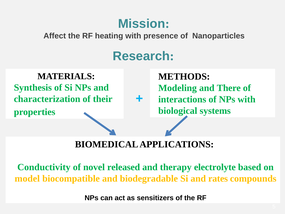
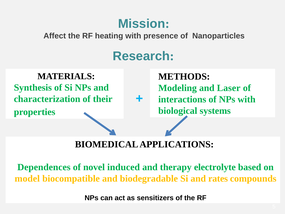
There: There -> Laser
Conductivity: Conductivity -> Dependences
released: released -> induced
